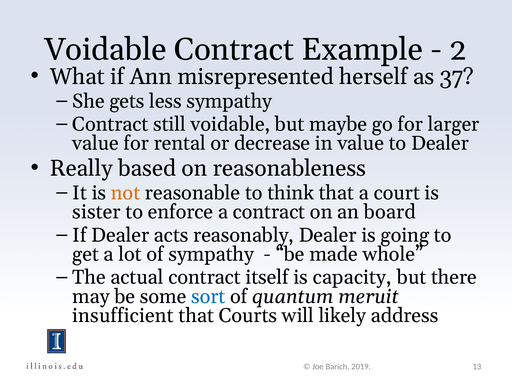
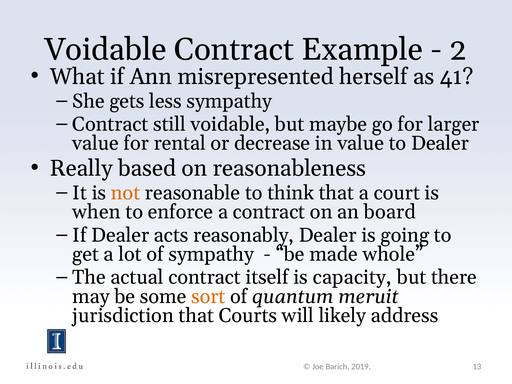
37: 37 -> 41
sister: sister -> when
sort colour: blue -> orange
insufficient: insufficient -> jurisdiction
